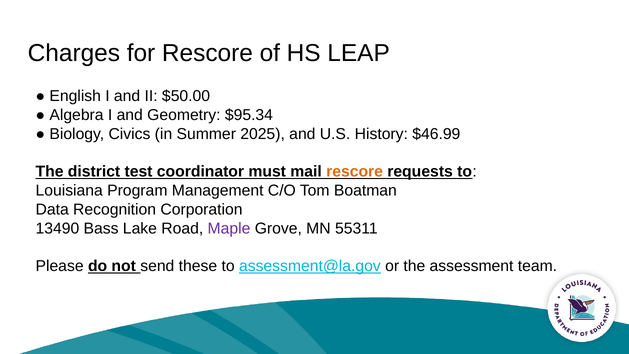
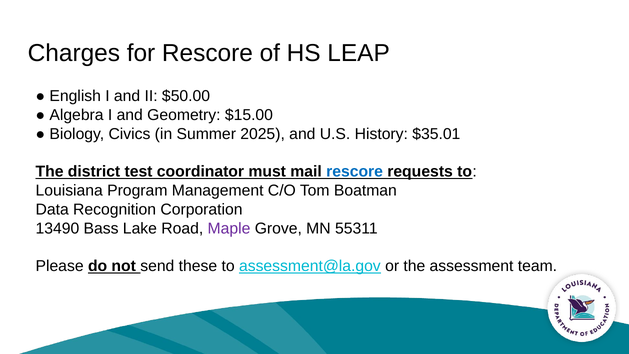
$95.34: $95.34 -> $15.00
$46.99: $46.99 -> $35.01
rescore at (355, 172) colour: orange -> blue
